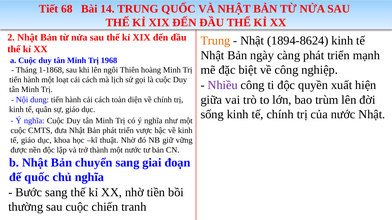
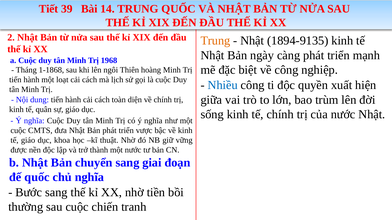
68: 68 -> 39
1894-8624: 1894-8624 -> 1894-9135
Nhiều colour: purple -> blue
